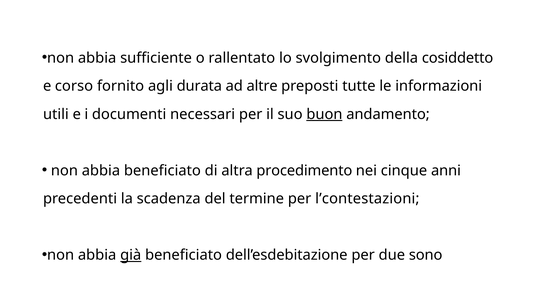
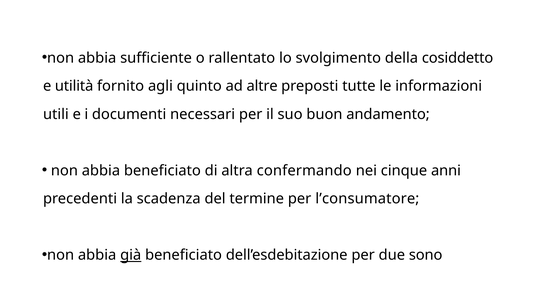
corso: corso -> utilità
durata: durata -> quinto
buon underline: present -> none
procedimento: procedimento -> confermando
l’contestazioni: l’contestazioni -> l’consumatore
